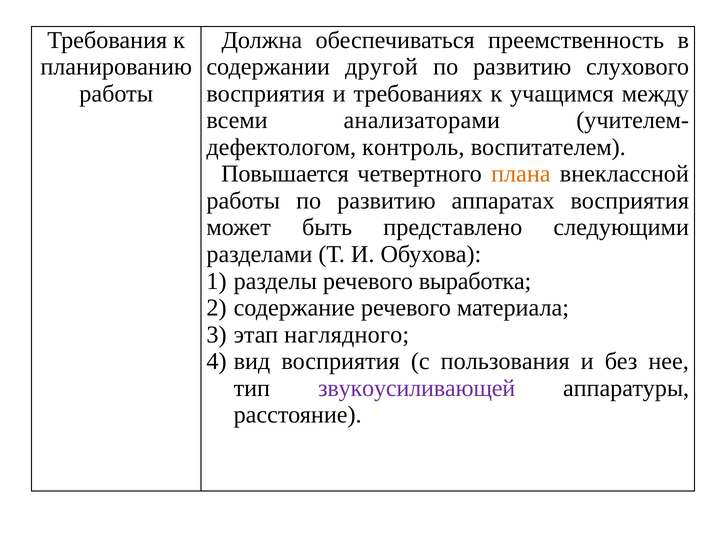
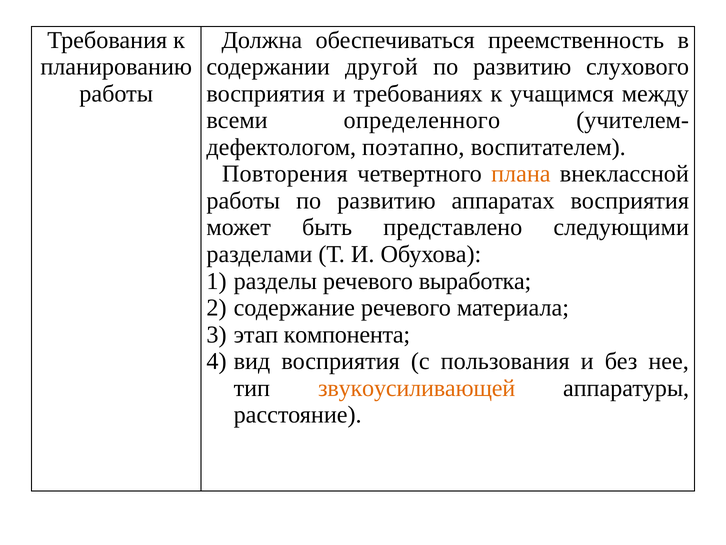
анализаторами: анализаторами -> определенного
контроль: контроль -> поэтапно
Повышается: Повышается -> Повторения
наглядного: наглядного -> компонента
звукоусиливающей colour: purple -> orange
